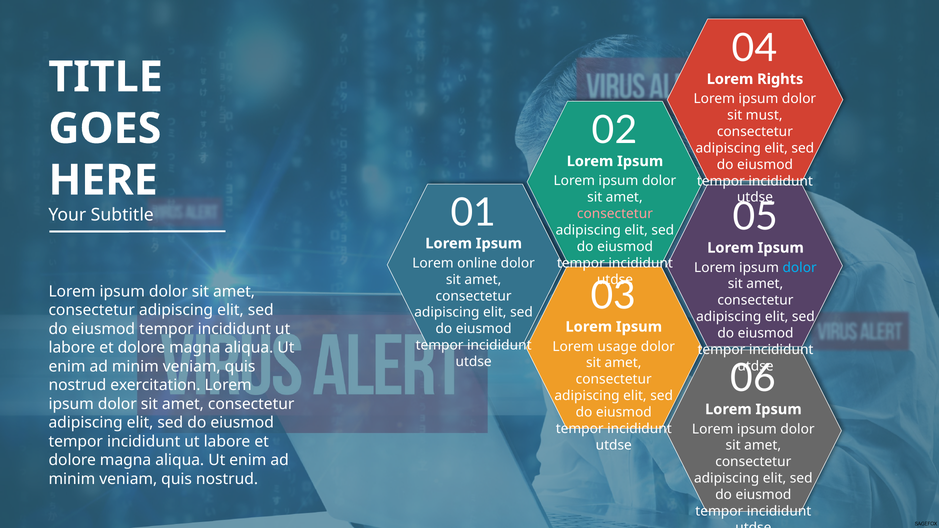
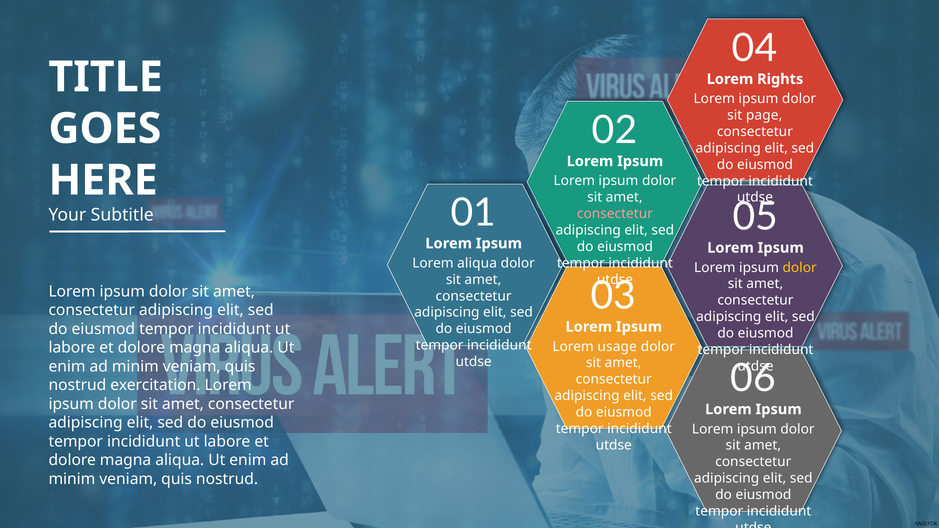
must: must -> page
Lorem online: online -> aliqua
dolor at (800, 268) colour: light blue -> yellow
